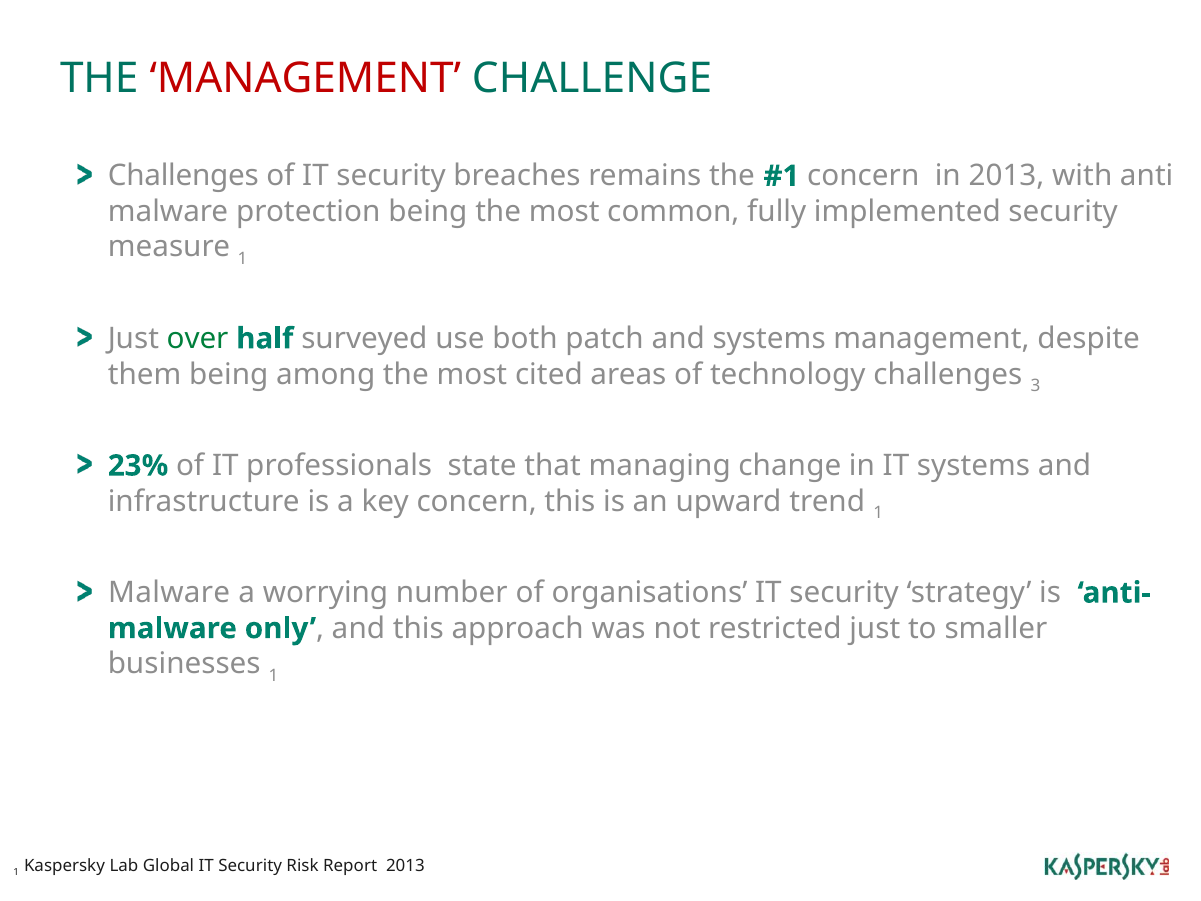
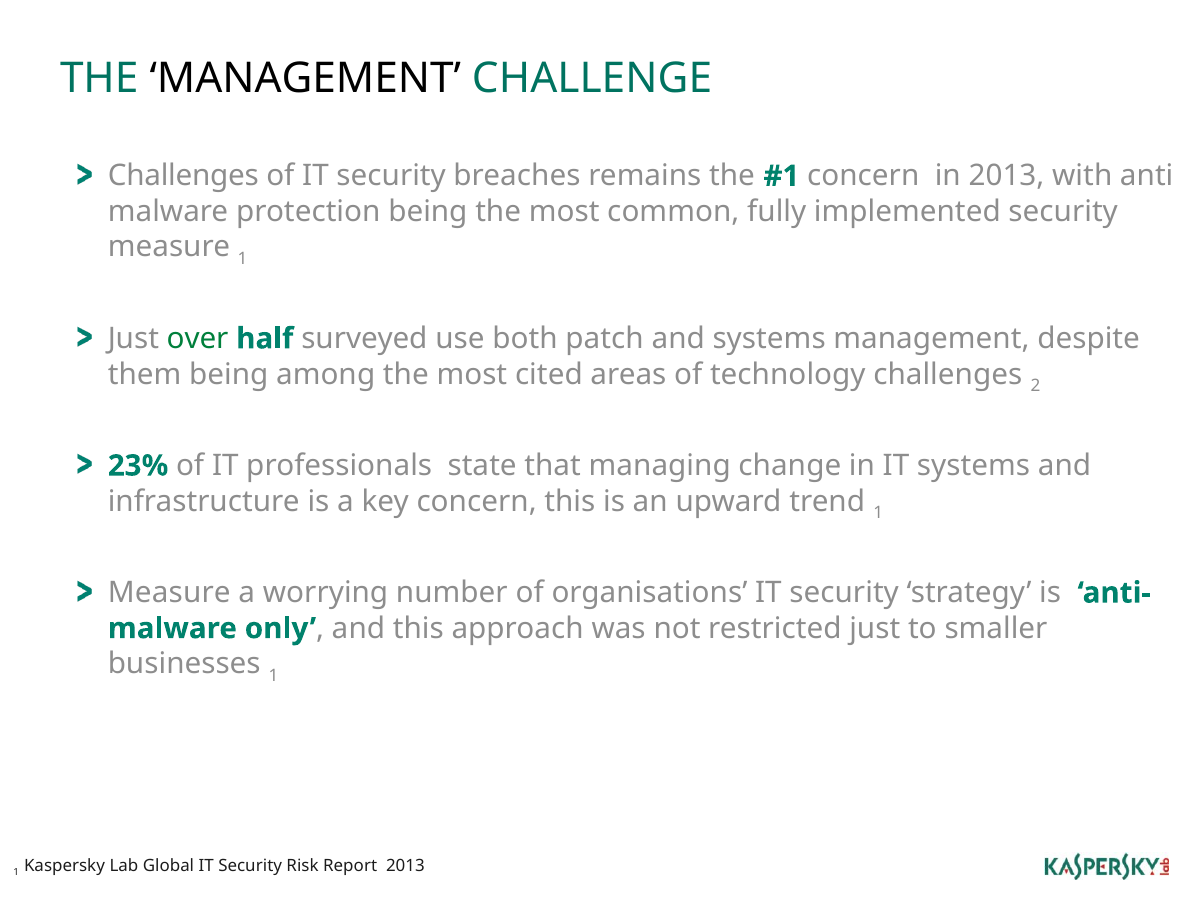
MANAGEMENT at (305, 78) colour: red -> black
3: 3 -> 2
Malware at (169, 593): Malware -> Measure
